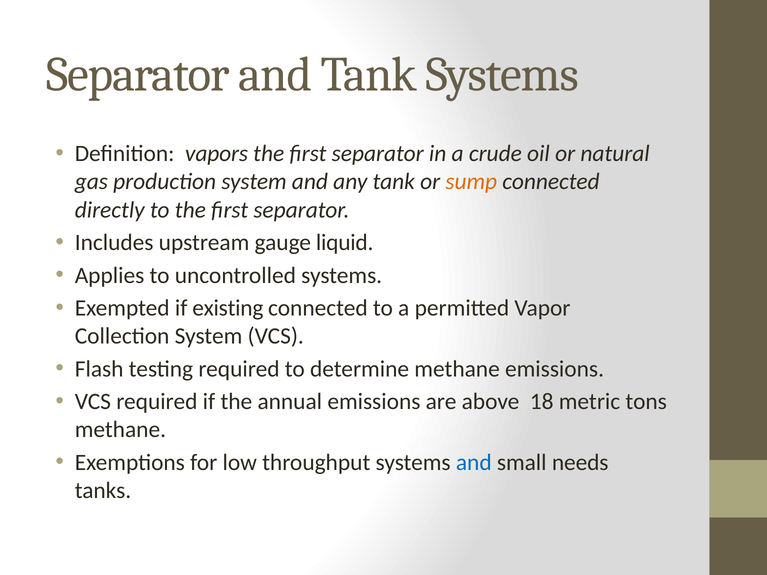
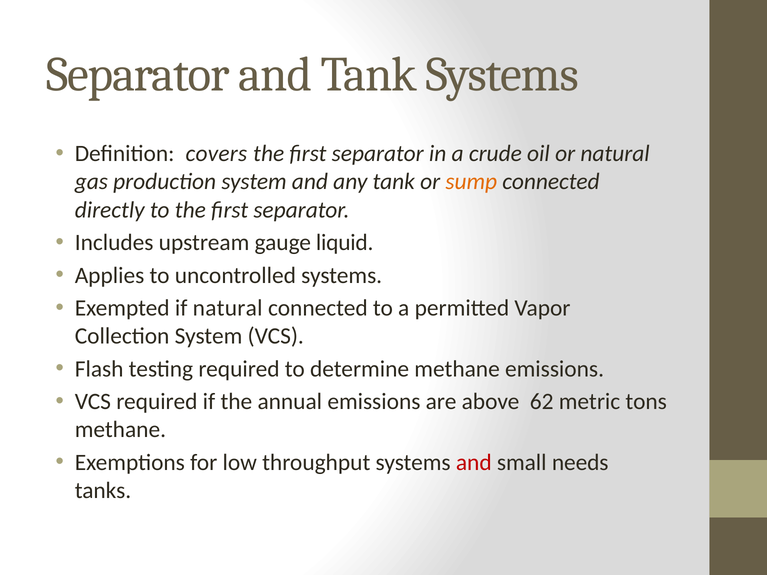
vapors: vapors -> covers
if existing: existing -> natural
18: 18 -> 62
and at (474, 463) colour: blue -> red
